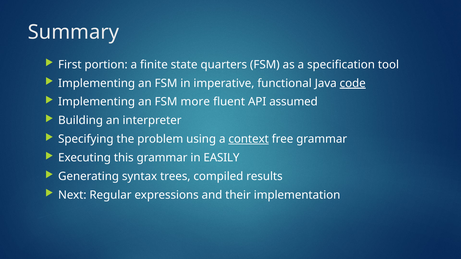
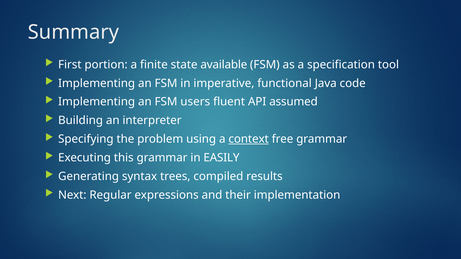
quarters: quarters -> available
code underline: present -> none
more: more -> users
